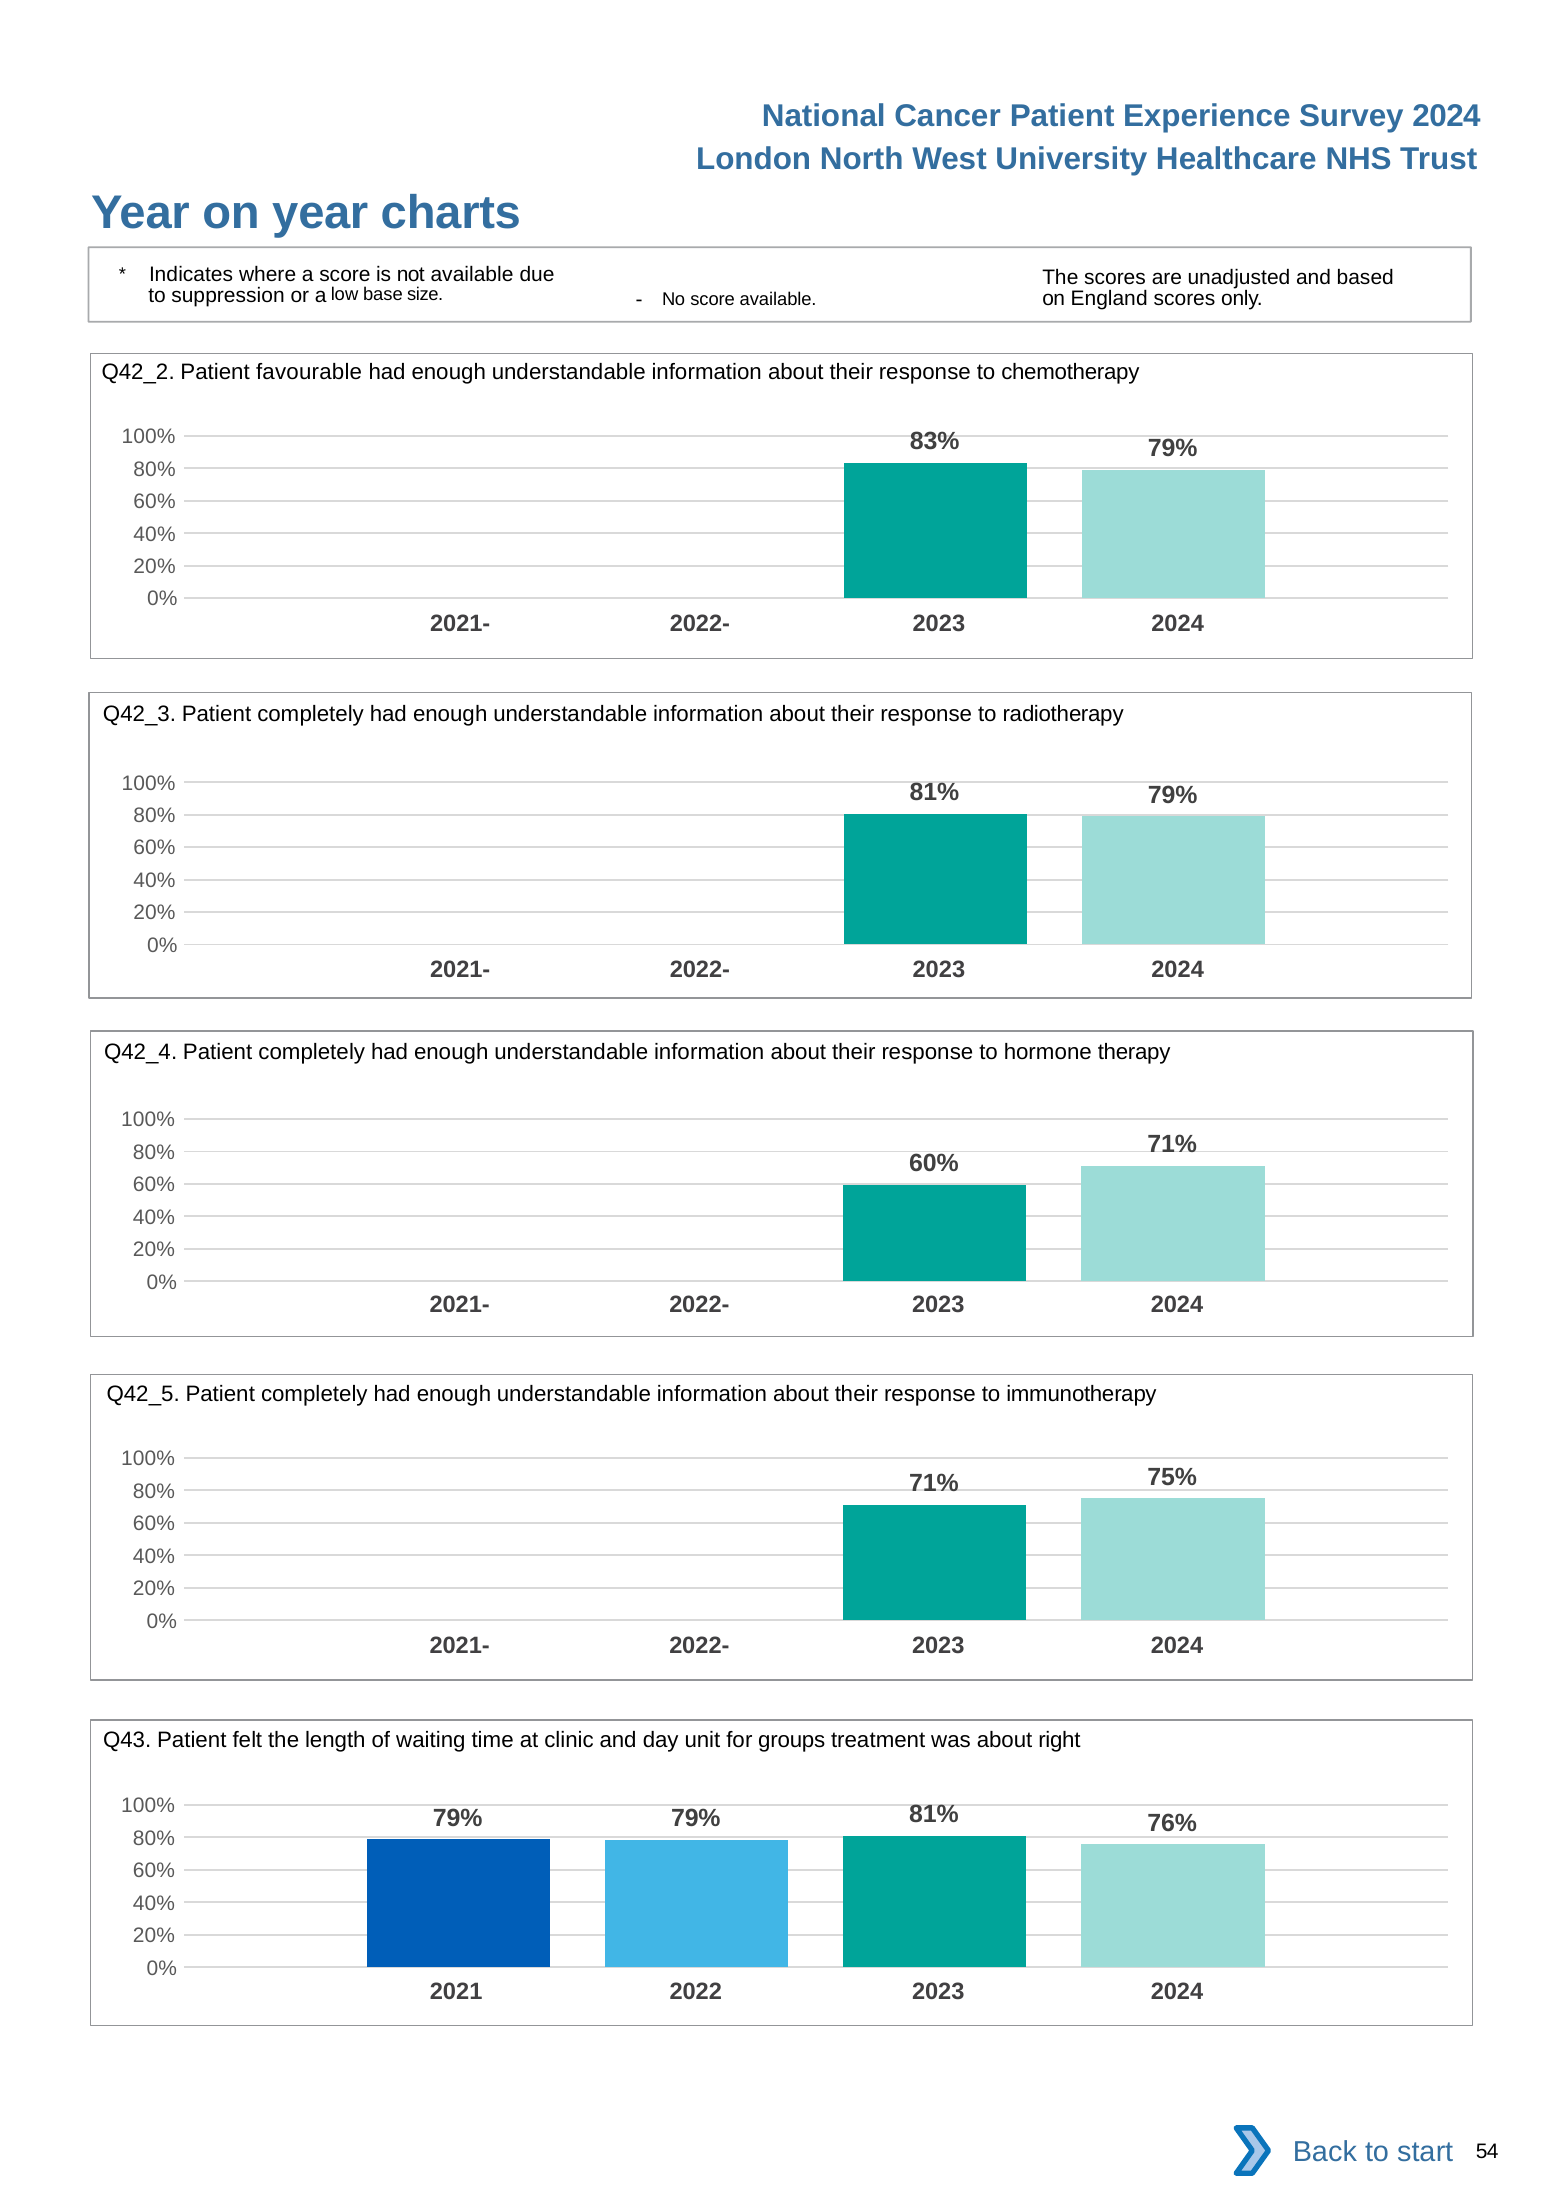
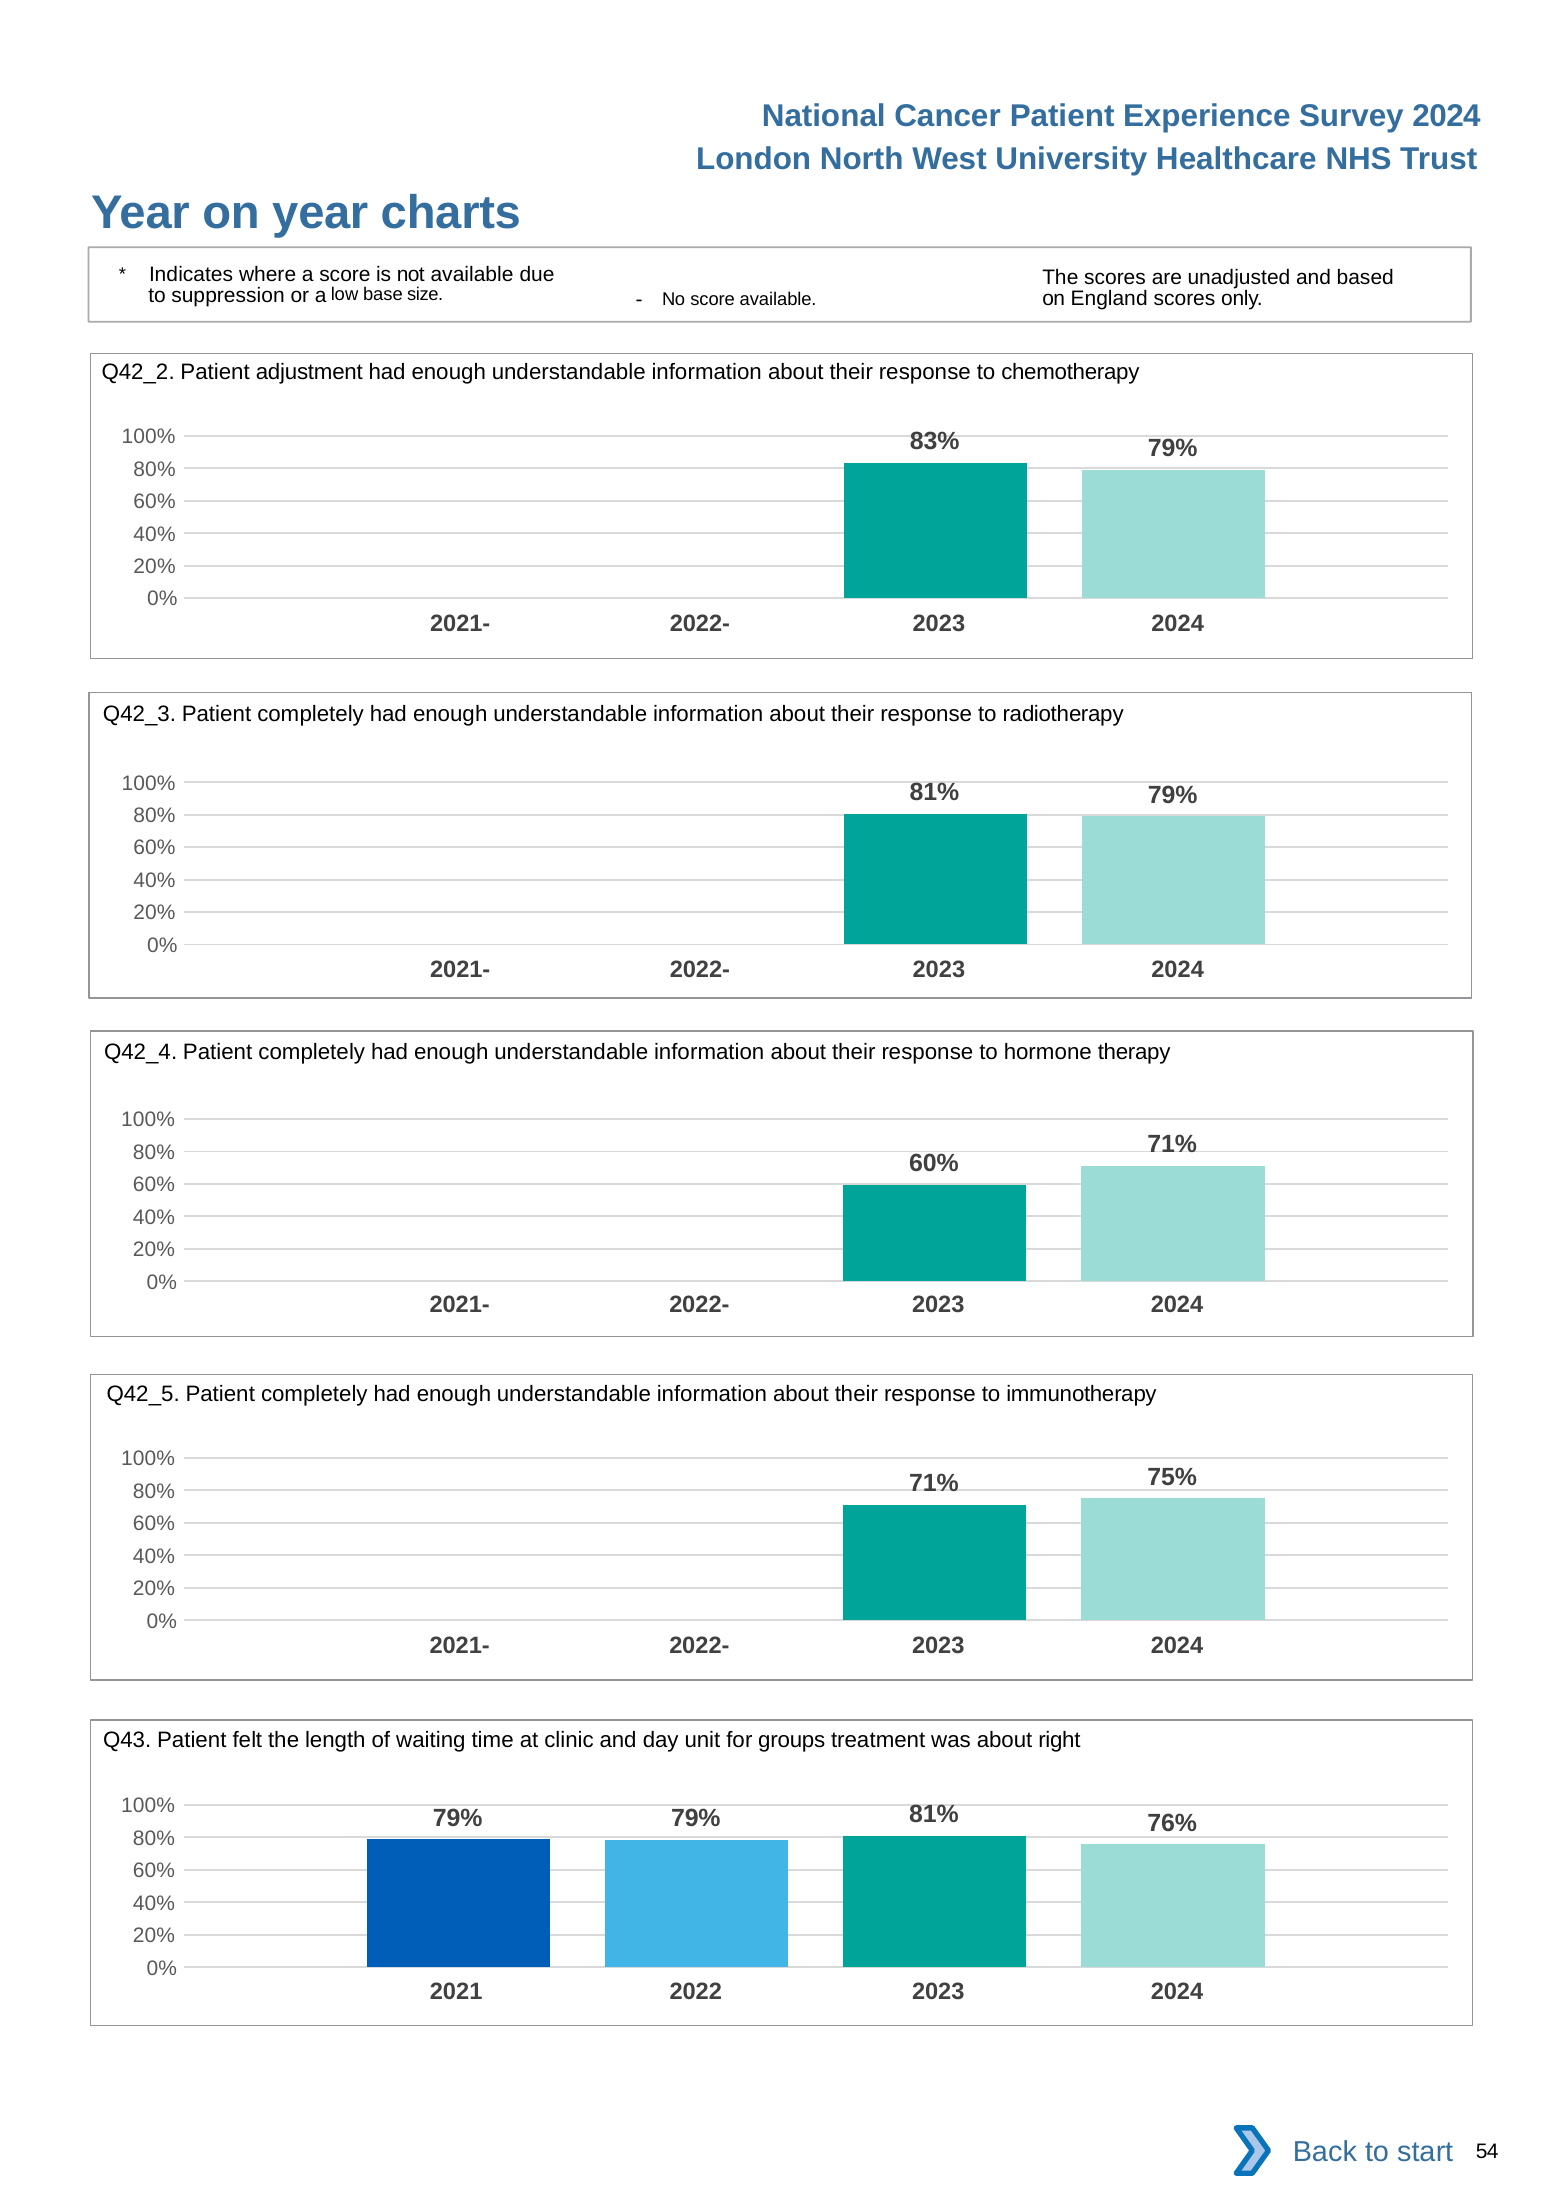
favourable: favourable -> adjustment
